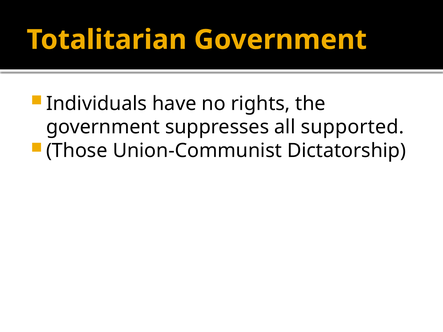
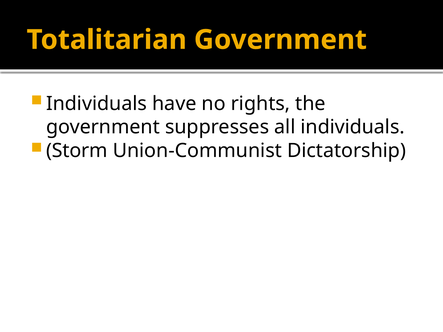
all supported: supported -> individuals
Those: Those -> Storm
